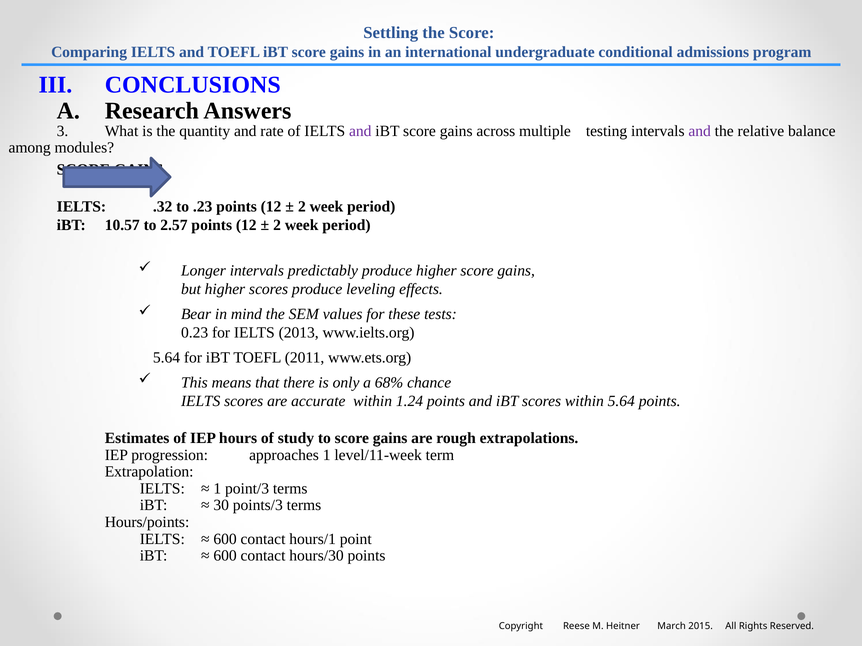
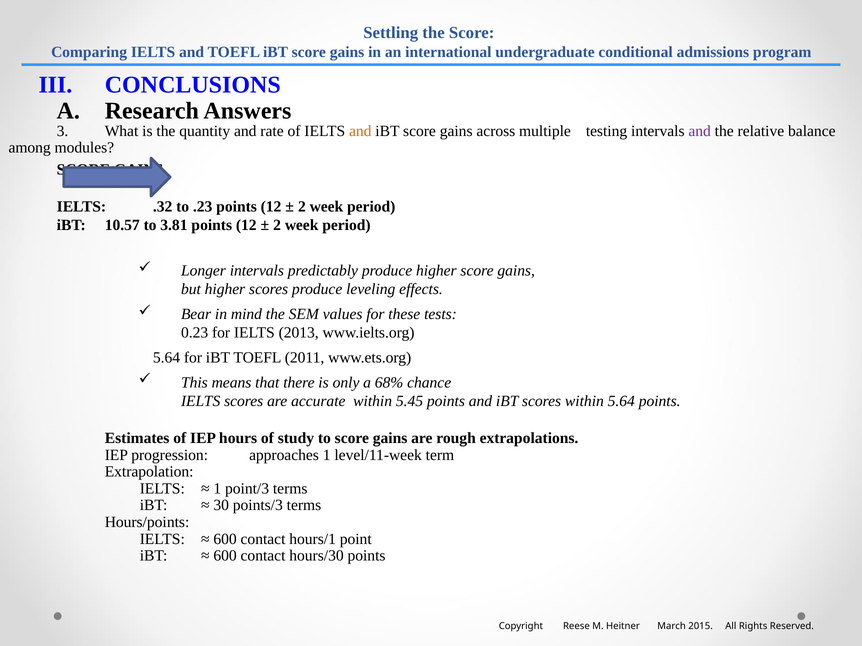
and at (360, 131) colour: purple -> orange
2.57: 2.57 -> 3.81
1.24: 1.24 -> 5.45
